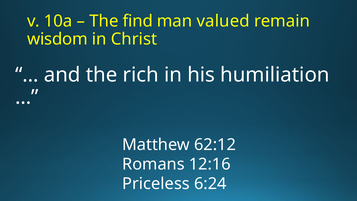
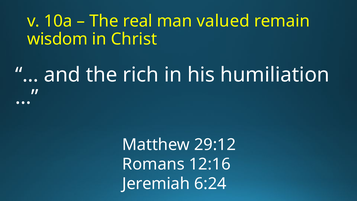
find: find -> real
62:12: 62:12 -> 29:12
Priceless: Priceless -> Jeremiah
